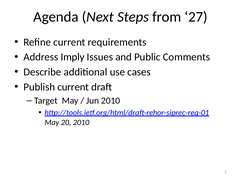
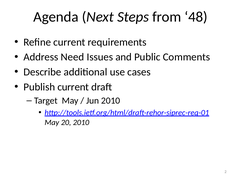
27: 27 -> 48
Imply: Imply -> Need
